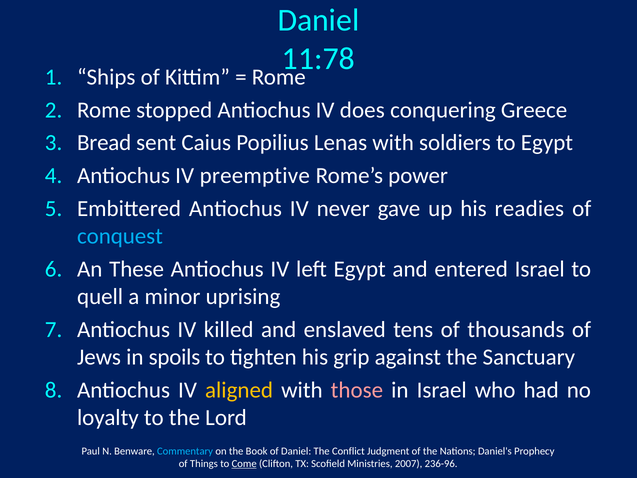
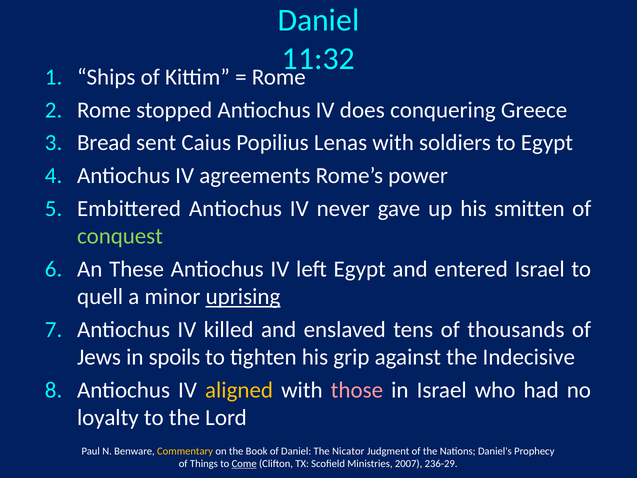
11:78: 11:78 -> 11:32
preemptive: preemptive -> agreements
readies: readies -> smitten
conquest colour: light blue -> light green
uprising underline: none -> present
Sanctuary: Sanctuary -> Indecisive
Commentary colour: light blue -> yellow
Conflict: Conflict -> Nicator
236-96: 236-96 -> 236-29
